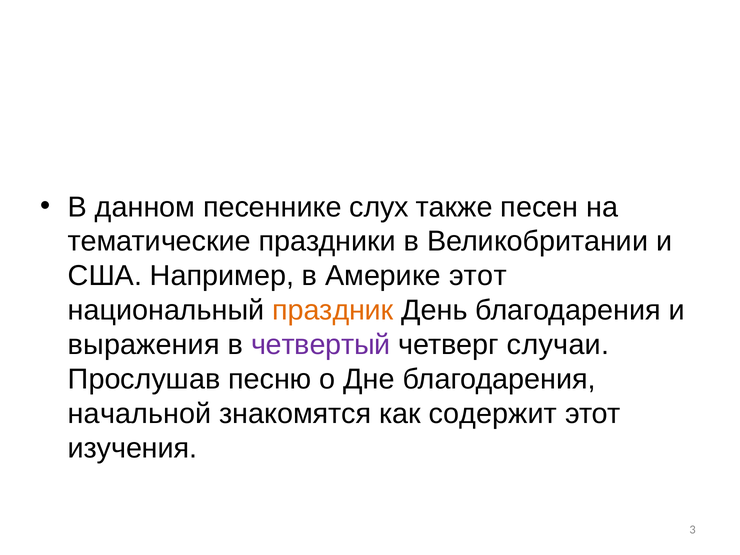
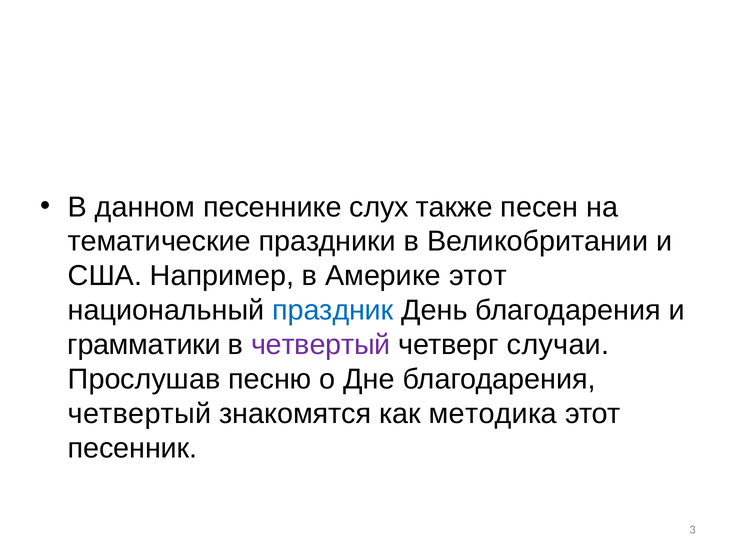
праздник colour: orange -> blue
выражения: выражения -> грамматики
начальной at (140, 414): начальной -> четвертый
содержит: содержит -> методика
изучения: изучения -> песенник
